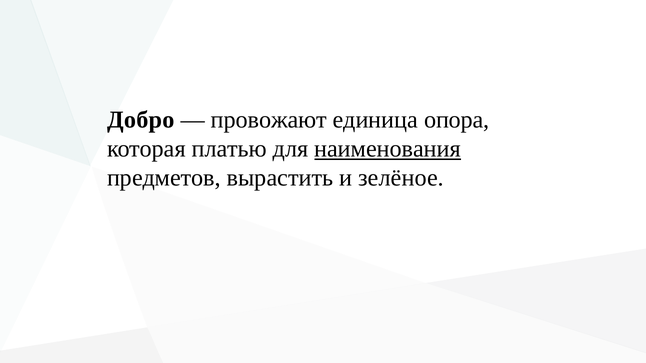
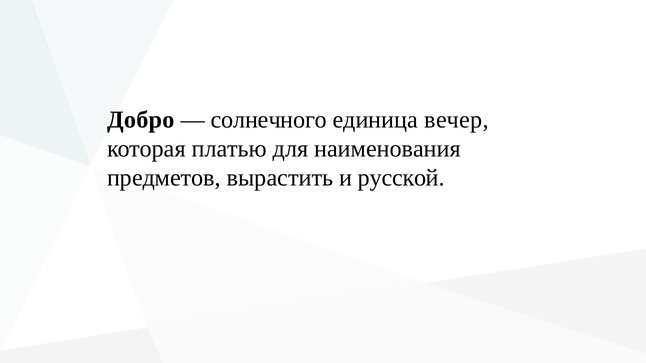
провожают: провожают -> солнечного
опора: опора -> вечер
наименования underline: present -> none
зелёное: зелёное -> русской
